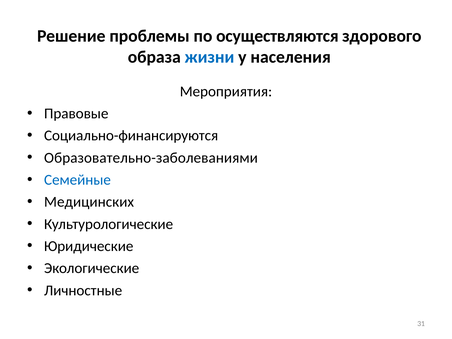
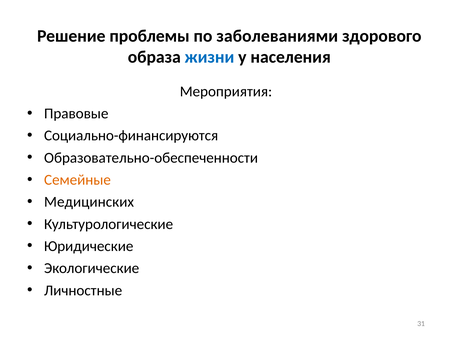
осуществляются: осуществляются -> заболеваниями
Образовательно-заболеваниями: Образовательно-заболеваниями -> Образовательно-обеспеченности
Семейные colour: blue -> orange
